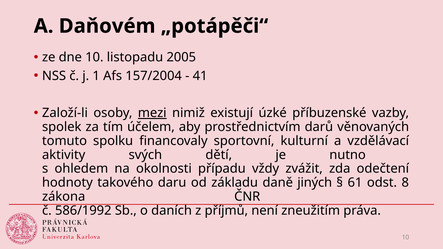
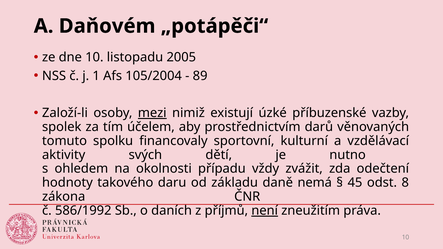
157/2004: 157/2004 -> 105/2004
41: 41 -> 89
jiných: jiných -> nemá
61: 61 -> 45
není underline: none -> present
